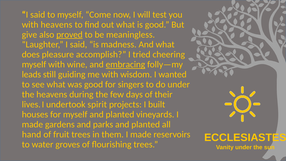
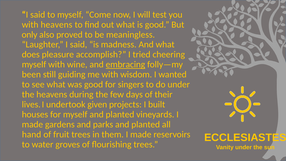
give: give -> only
proved underline: present -> none
leads: leads -> been
spirit: spirit -> given
